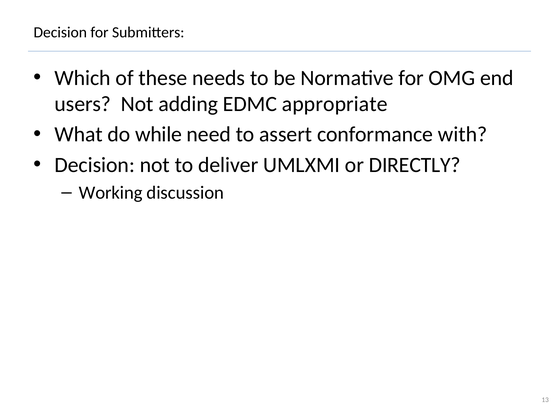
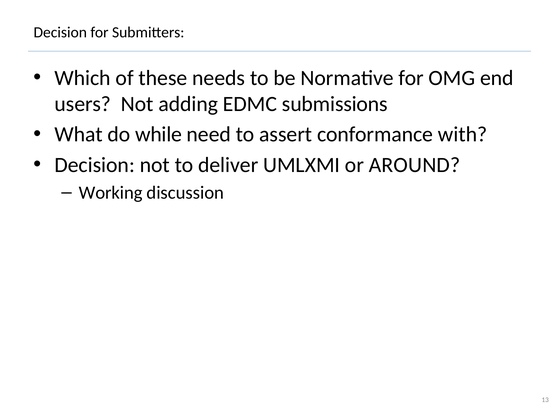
appropriate: appropriate -> submissions
DIRECTLY: DIRECTLY -> AROUND
